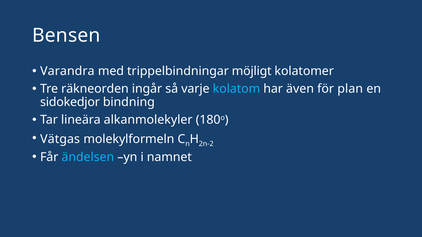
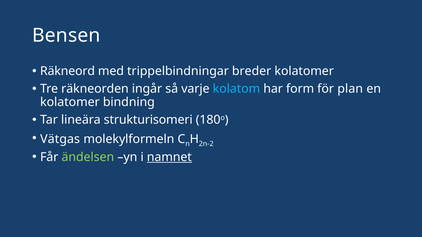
Varandra: Varandra -> Räkneord
möjligt: möjligt -> breder
även: även -> form
sidokedjor at (70, 102): sidokedjor -> kolatomer
alkanmolekyler: alkanmolekyler -> strukturisomeri
ändelsen colour: light blue -> light green
namnet underline: none -> present
